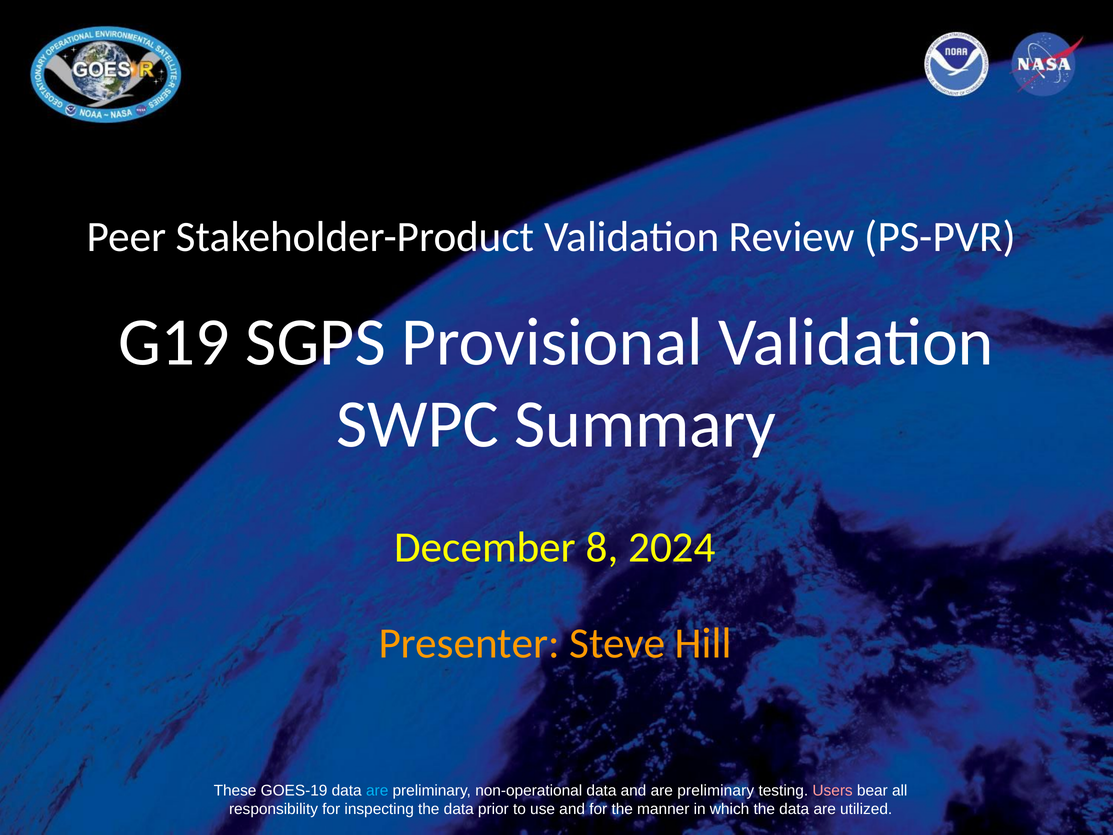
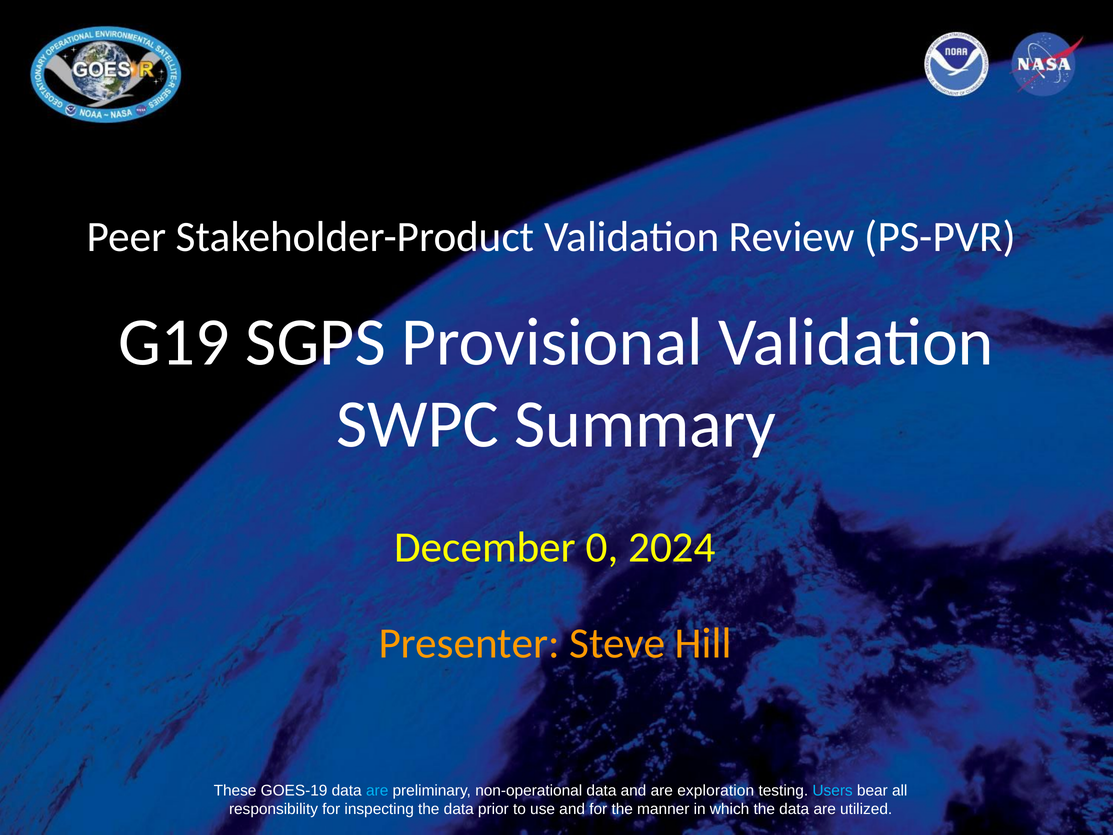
8: 8 -> 0
and are preliminary: preliminary -> exploration
Users colour: pink -> light blue
